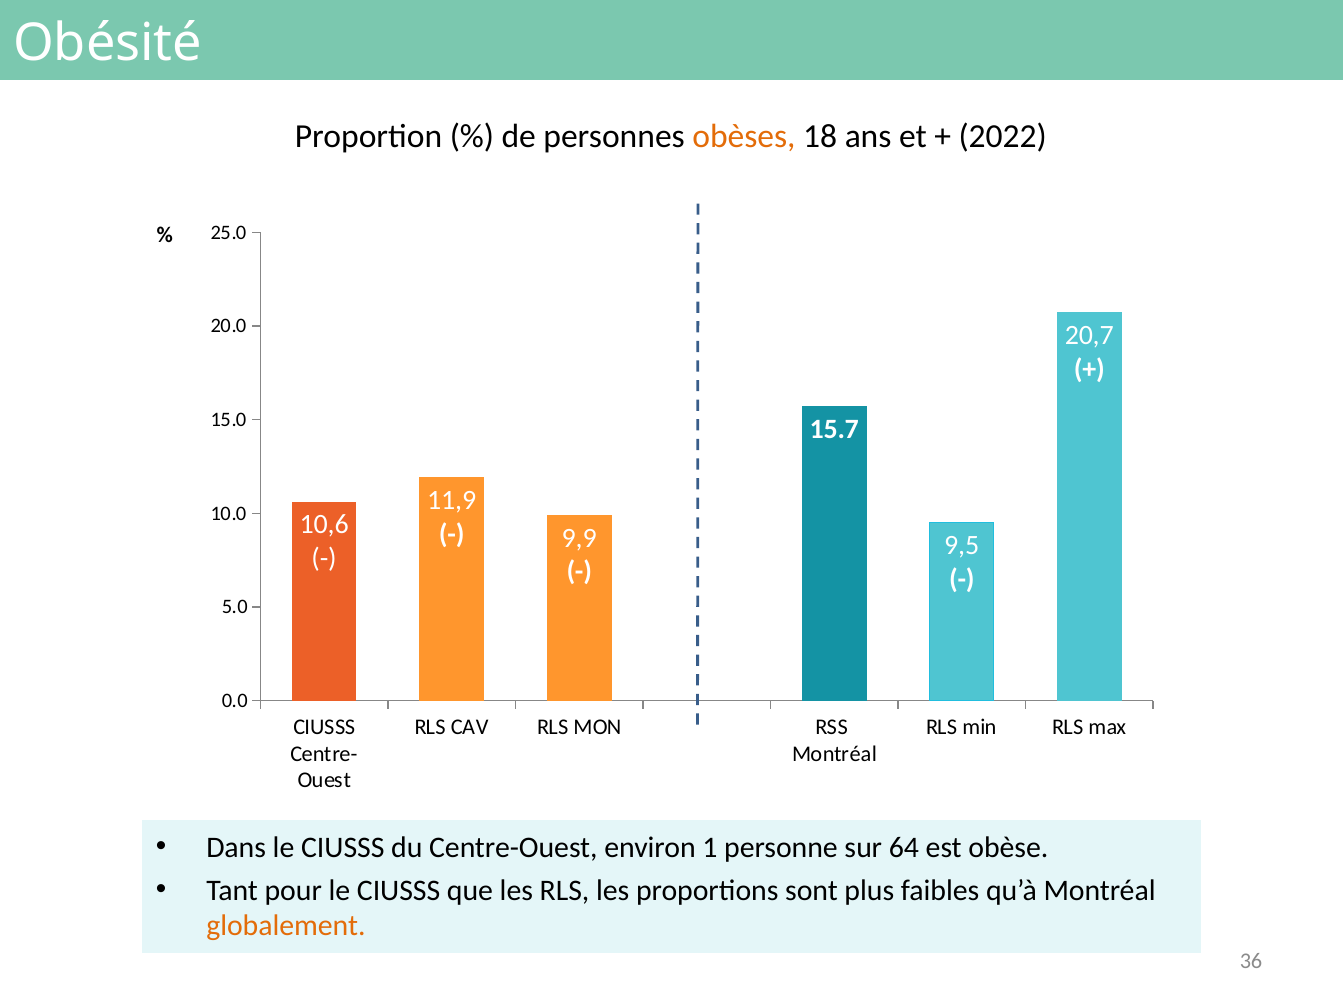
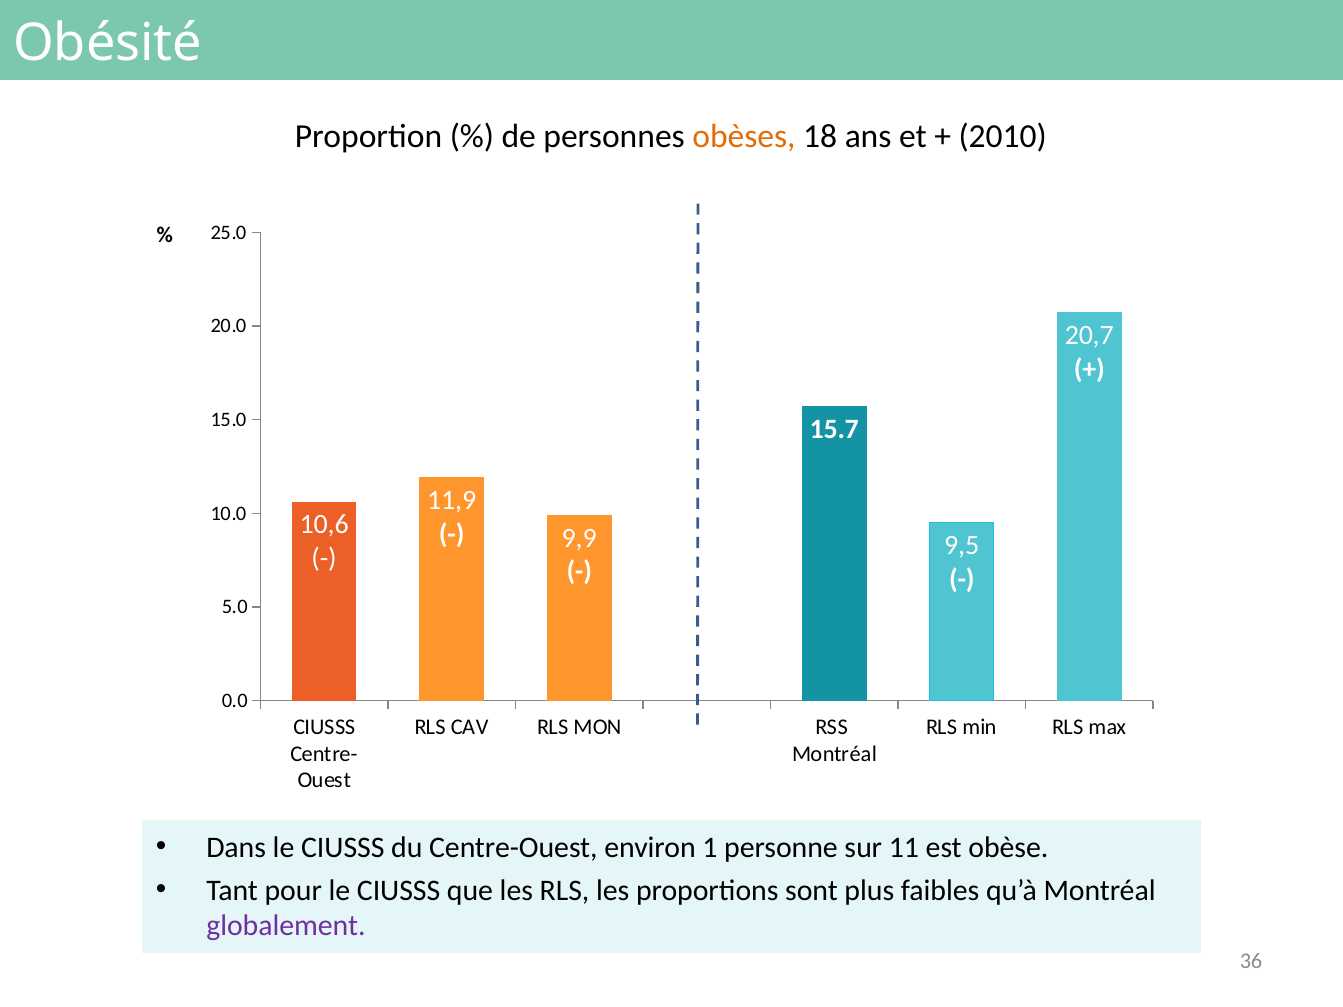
2022: 2022 -> 2010
64: 64 -> 11
globalement colour: orange -> purple
